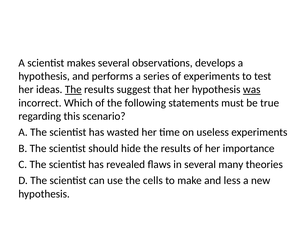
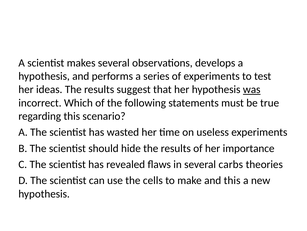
The at (73, 89) underline: present -> none
many: many -> carbs
and less: less -> this
